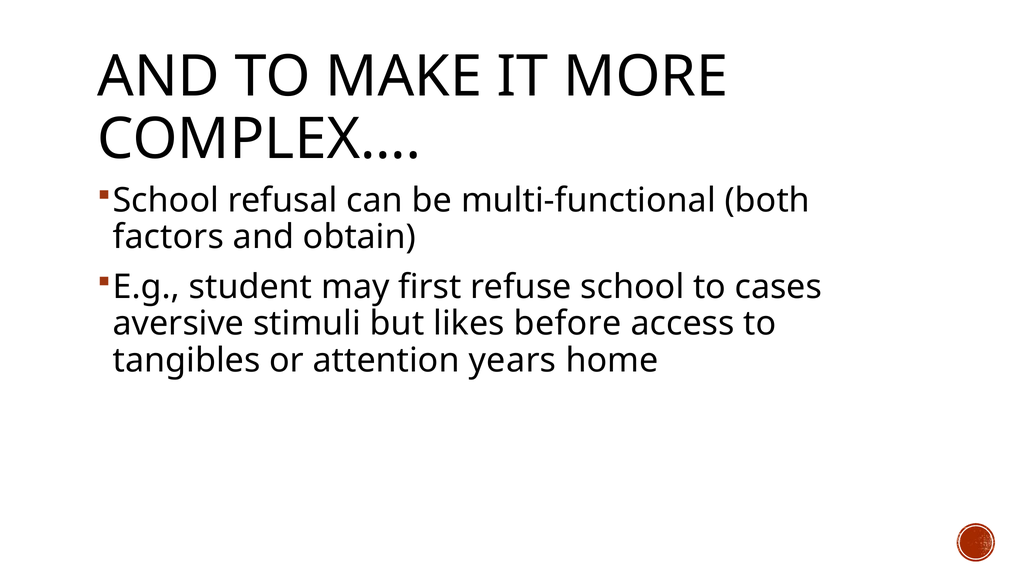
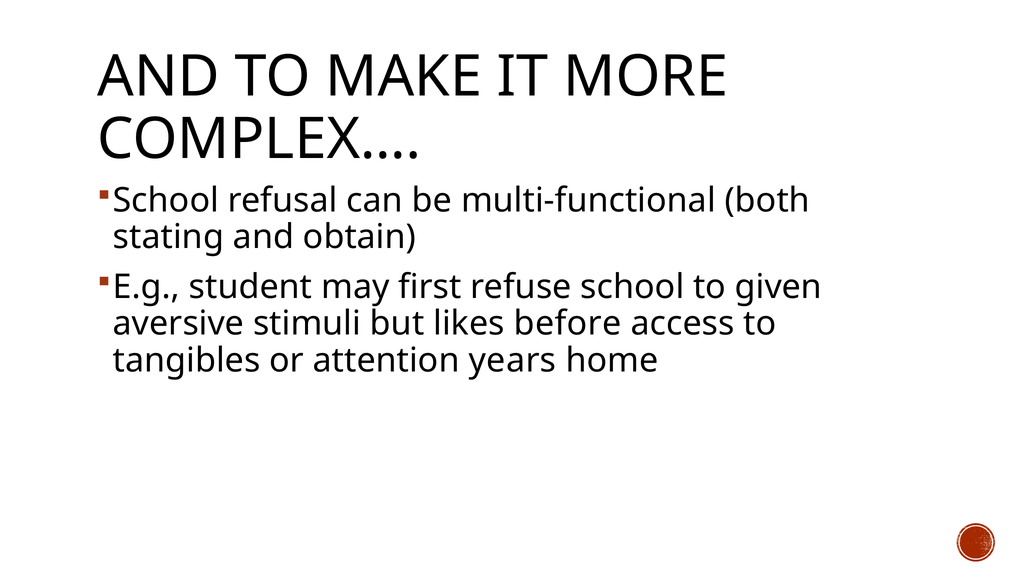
factors: factors -> stating
cases: cases -> given
